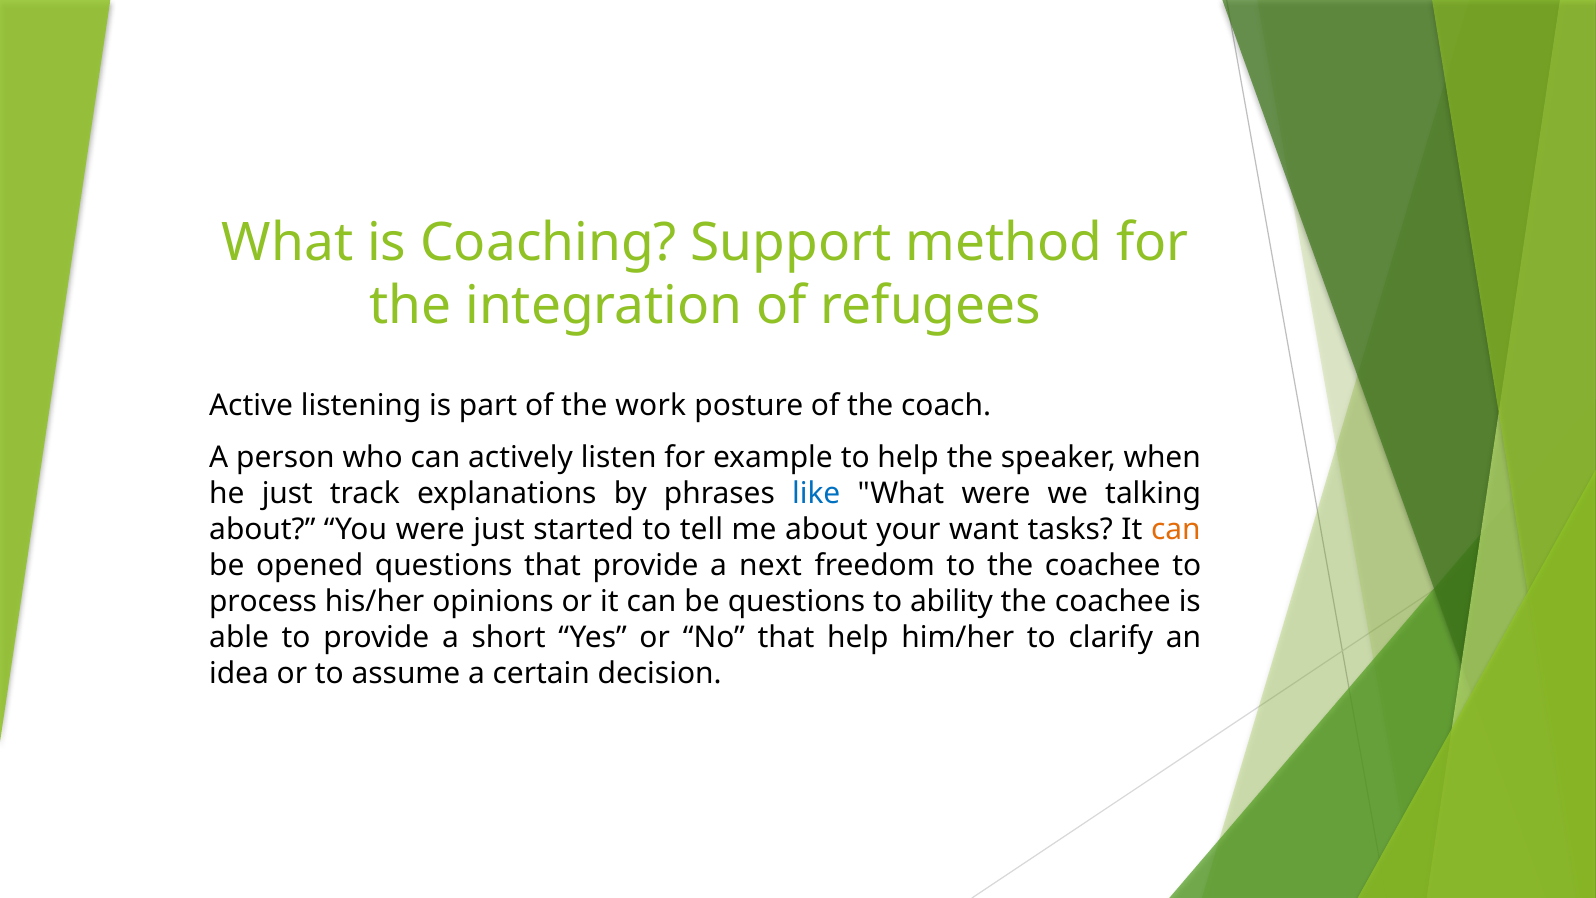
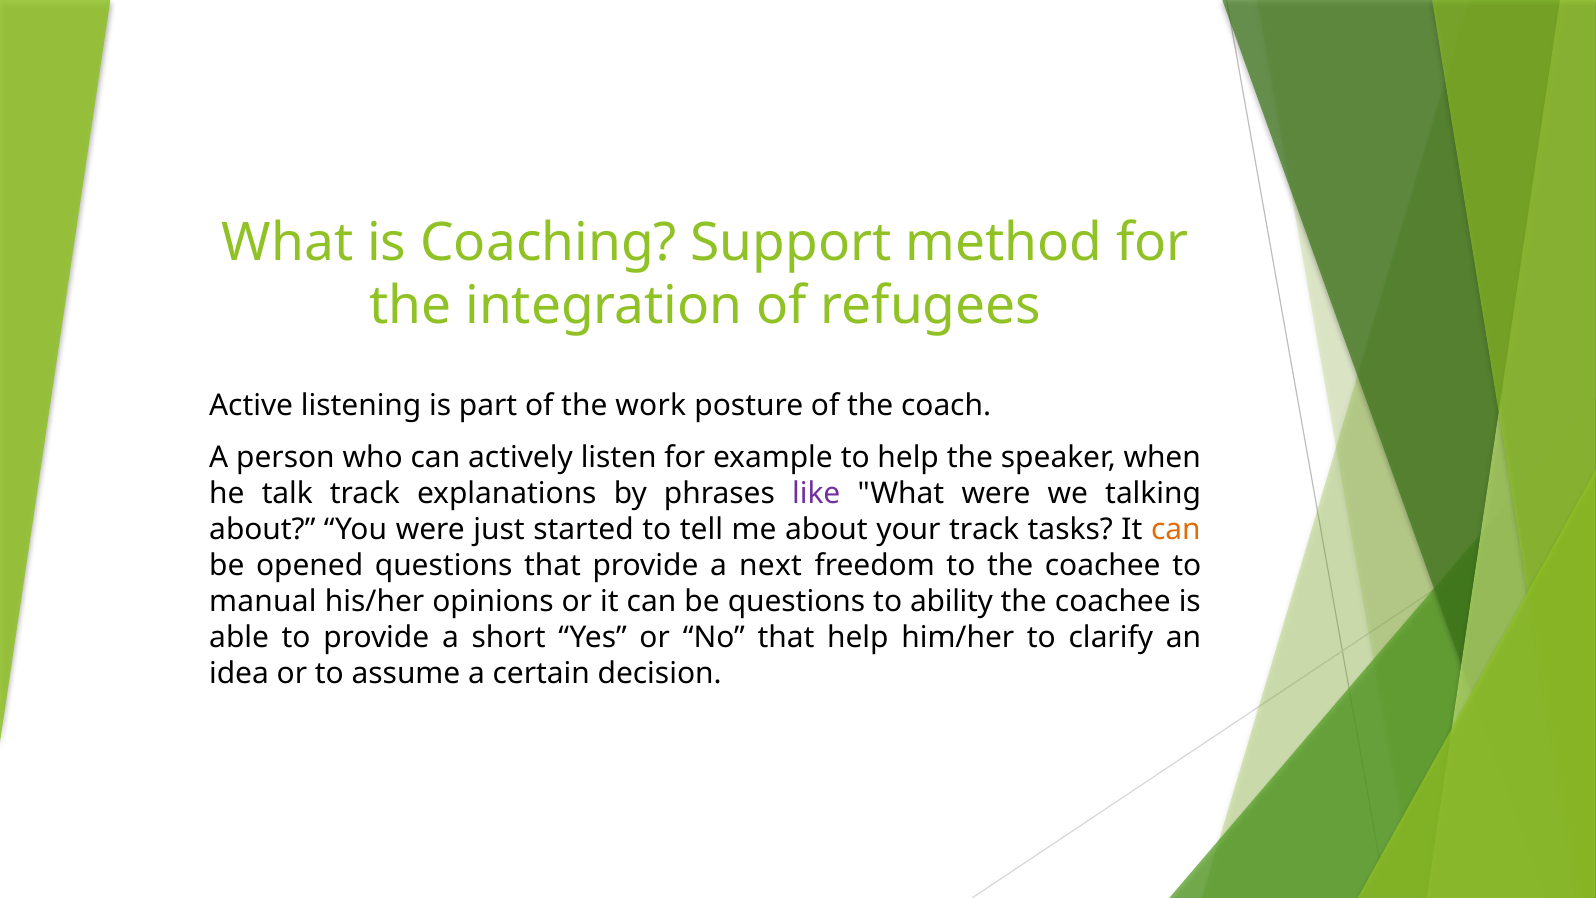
he just: just -> talk
like colour: blue -> purple
your want: want -> track
process: process -> manual
